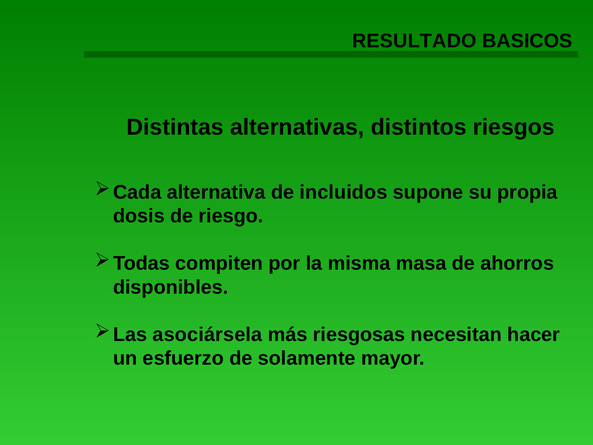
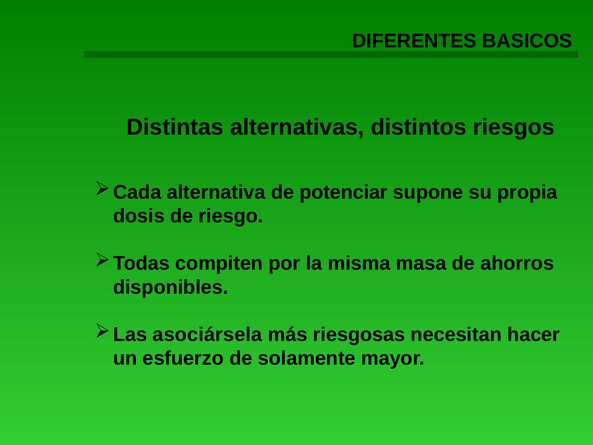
RESULTADO: RESULTADO -> DIFERENTES
incluidos: incluidos -> potenciar
